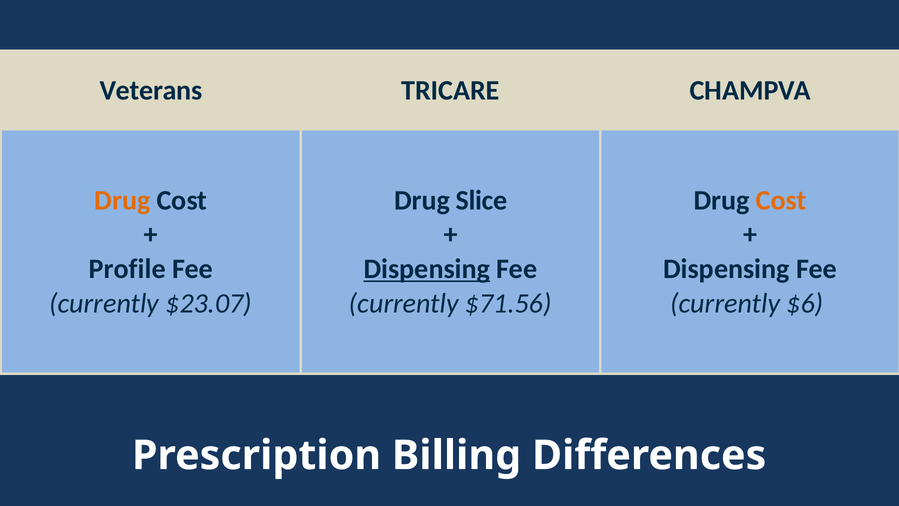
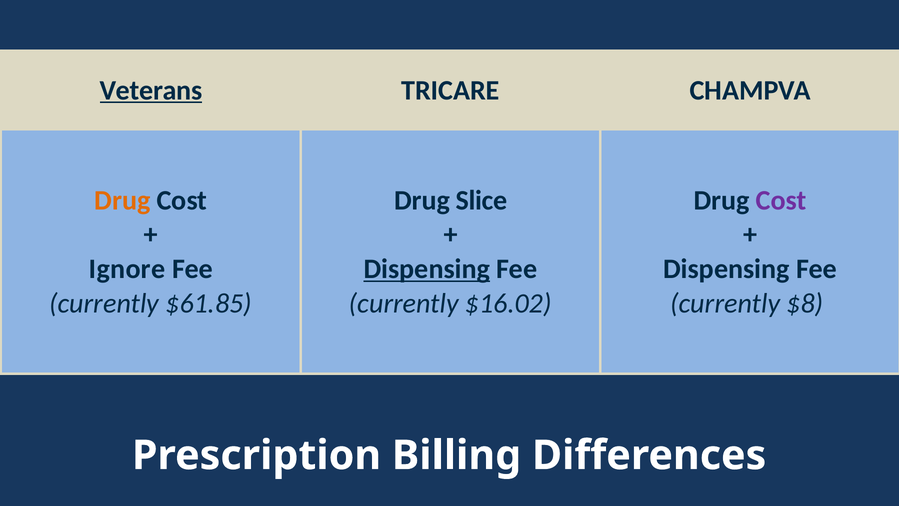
Veterans underline: none -> present
Cost at (781, 200) colour: orange -> purple
Profile: Profile -> Ignore
$23.07: $23.07 -> $61.85
$71.56: $71.56 -> $16.02
$6: $6 -> $8
